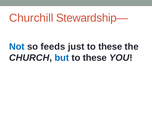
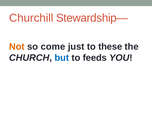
Not colour: blue -> orange
feeds: feeds -> come
these at (95, 58): these -> feeds
